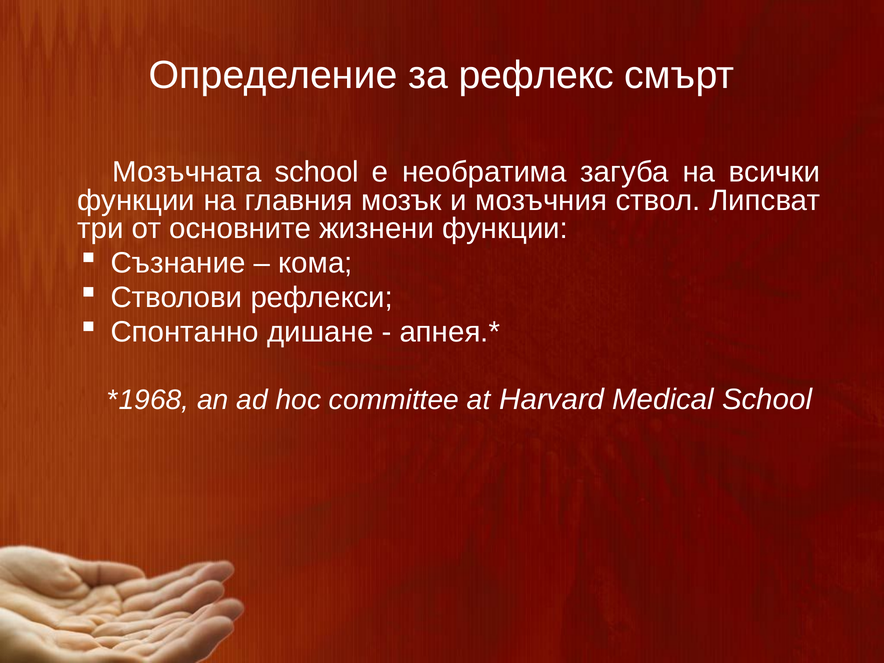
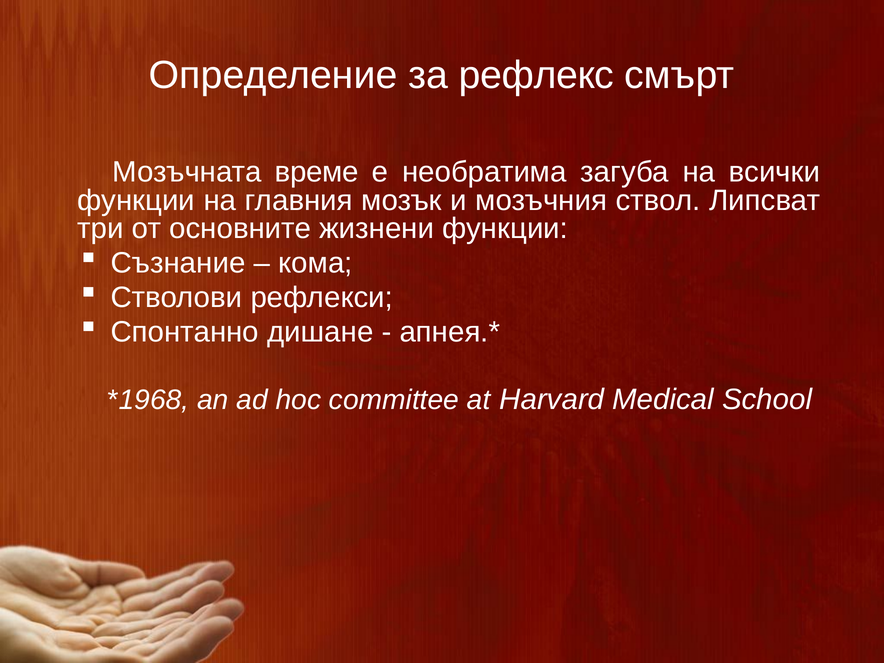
Мозъчната school: school -> време
